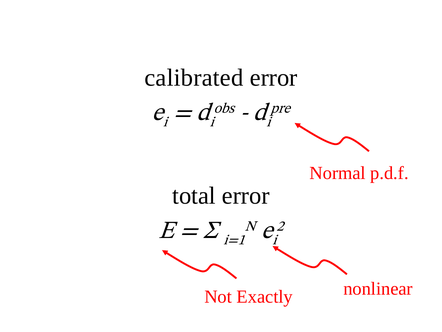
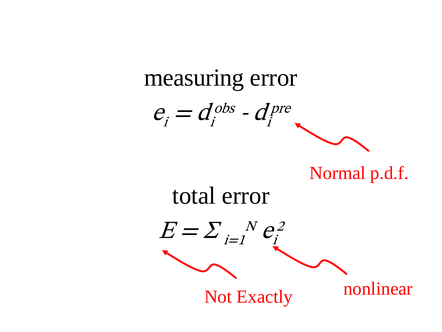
calibrated: calibrated -> measuring
